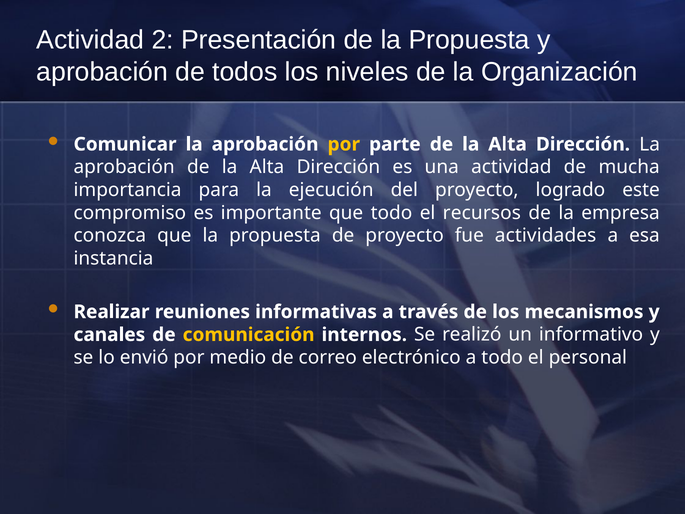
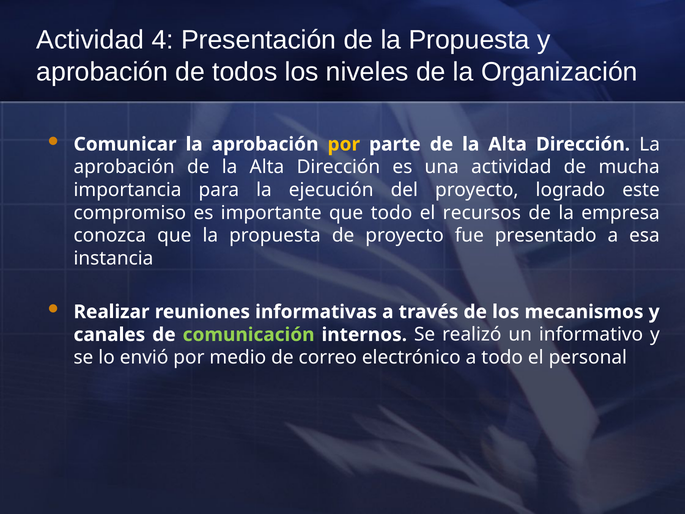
2: 2 -> 4
actividades: actividades -> presentado
comunicación colour: yellow -> light green
